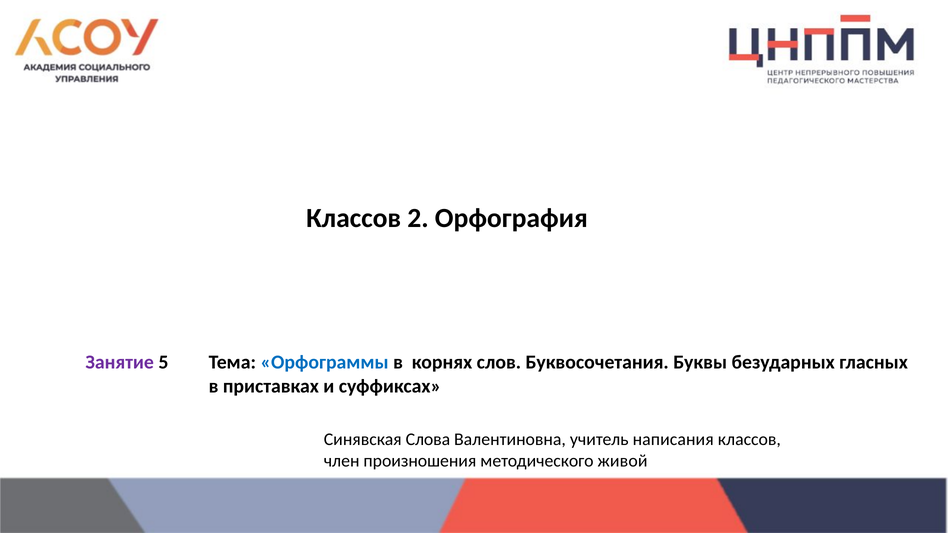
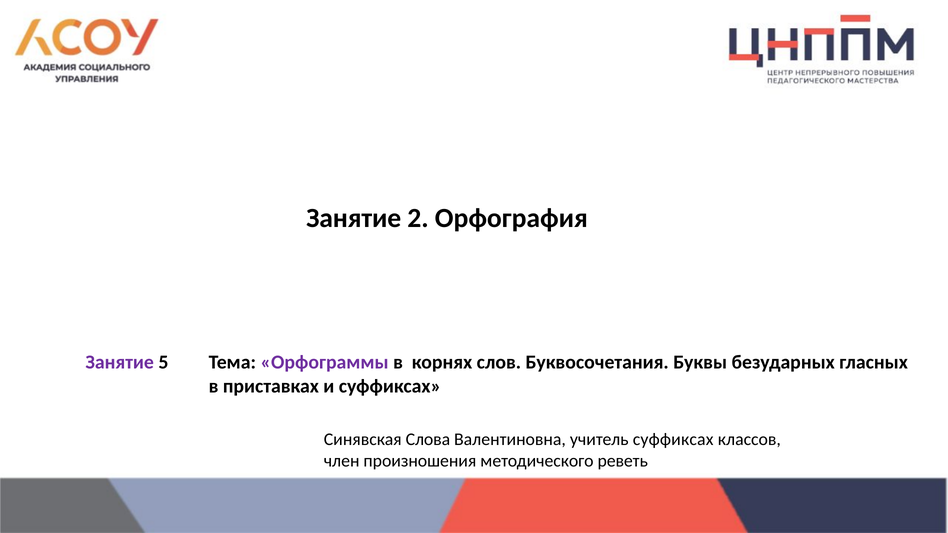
Классов at (354, 218): Классов -> Занятие
Орфограммы colour: blue -> purple
учитель написания: написания -> суффиксах
живой: живой -> реветь
